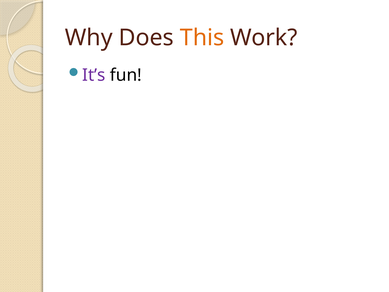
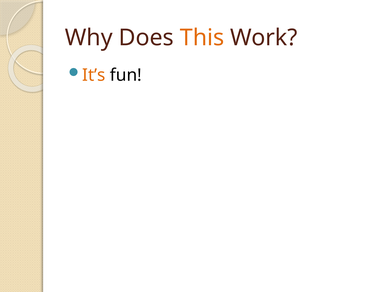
It’s colour: purple -> orange
